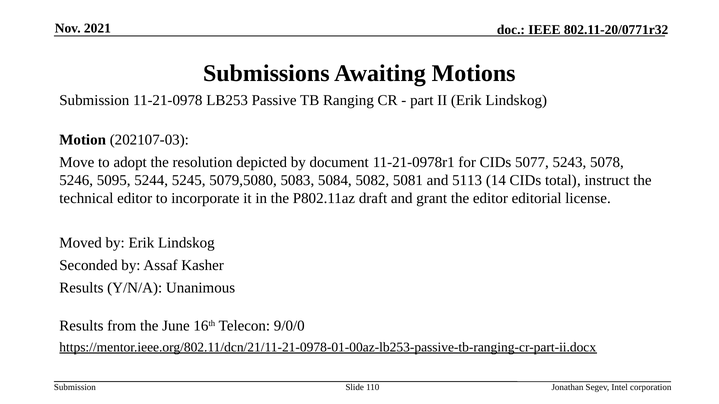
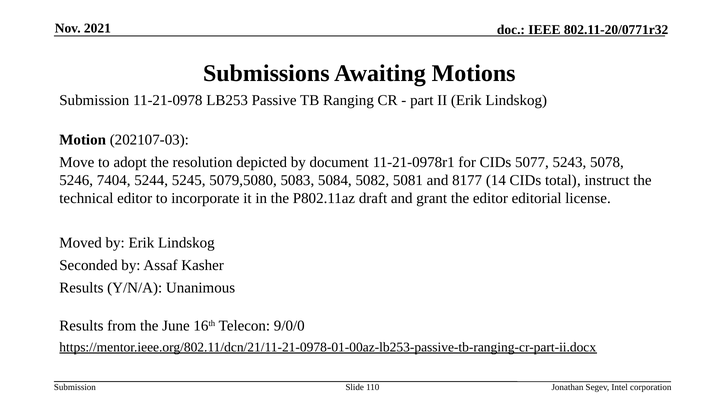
5095: 5095 -> 7404
5113: 5113 -> 8177
